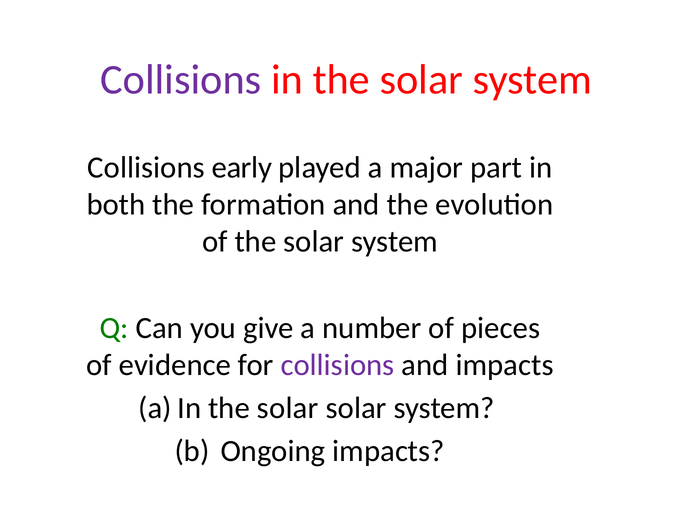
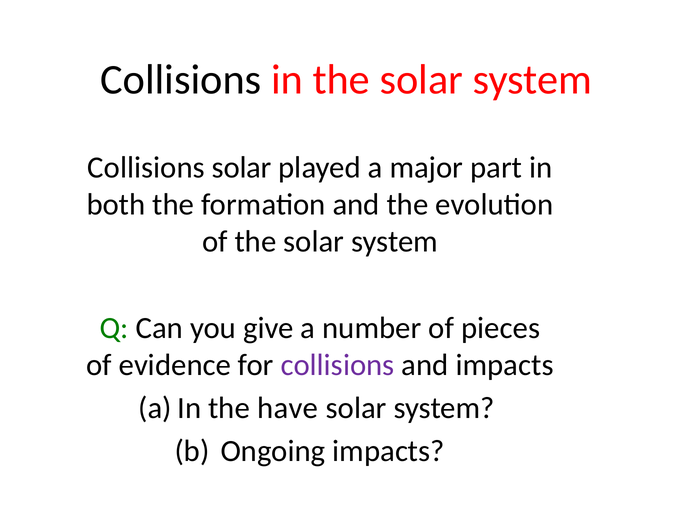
Collisions at (181, 80) colour: purple -> black
Collisions early: early -> solar
solar at (288, 408): solar -> have
